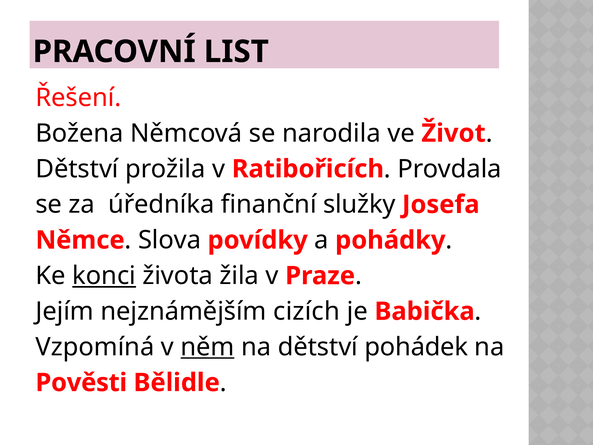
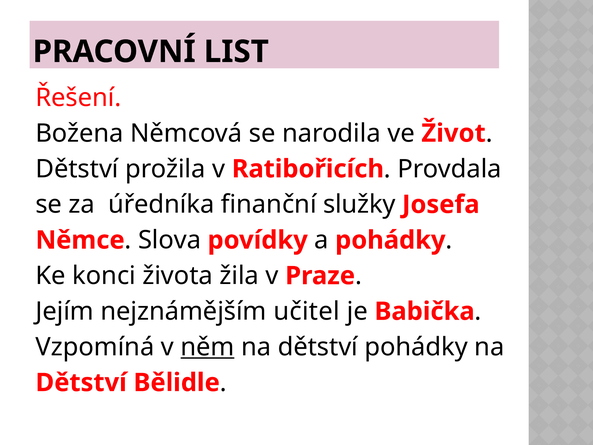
konci underline: present -> none
cizích: cizích -> učitel
dětství pohádek: pohádek -> pohádky
Pověsti at (81, 382): Pověsti -> Dětství
